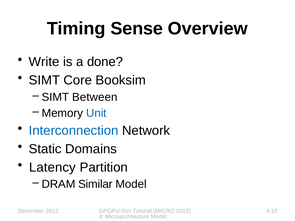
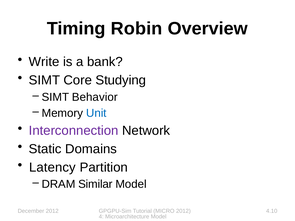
Sense: Sense -> Robin
done: done -> bank
Booksim: Booksim -> Studying
Between: Between -> Behavior
Interconnection colour: blue -> purple
